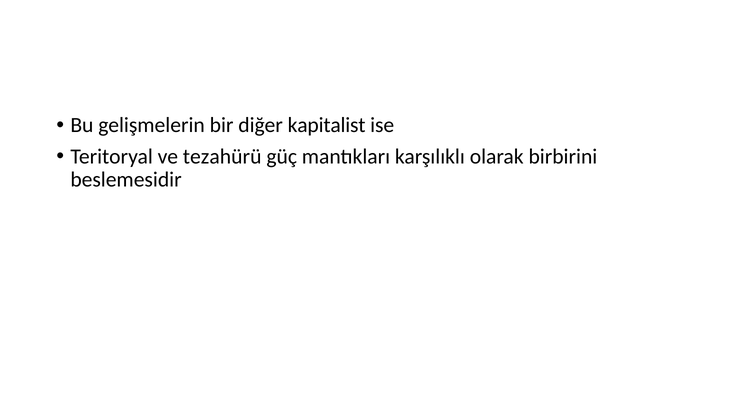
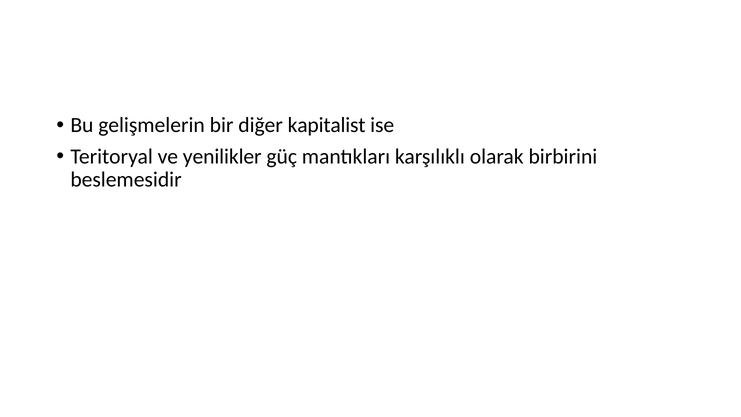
tezahürü: tezahürü -> yenilikler
